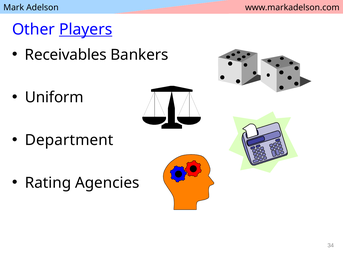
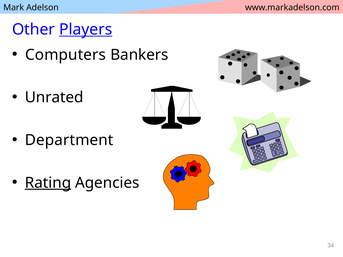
Receivables: Receivables -> Computers
Uniform: Uniform -> Unrated
Rating underline: none -> present
